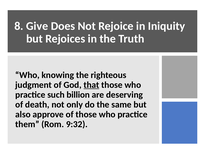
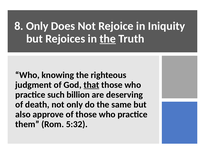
8 Give: Give -> Only
the at (108, 39) underline: none -> present
9:32: 9:32 -> 5:32
